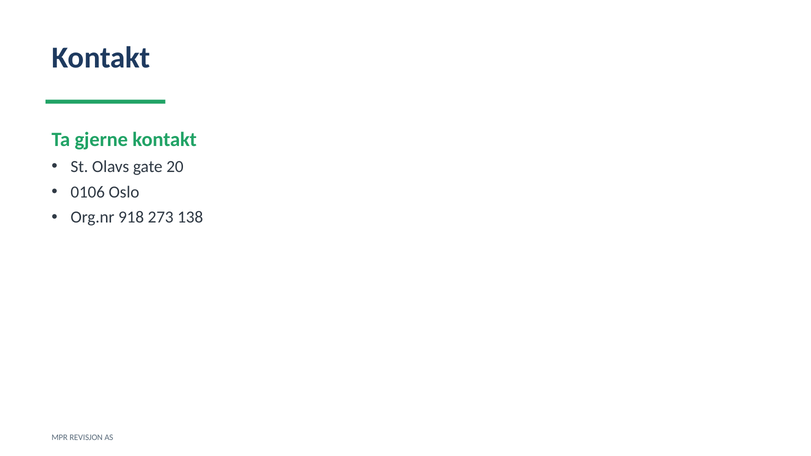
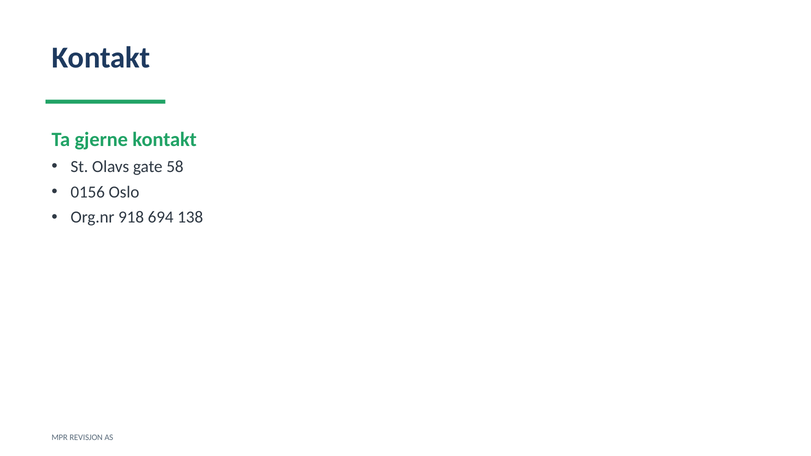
20: 20 -> 58
0106: 0106 -> 0156
273: 273 -> 694
